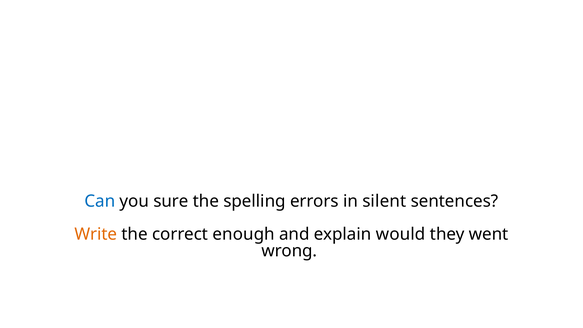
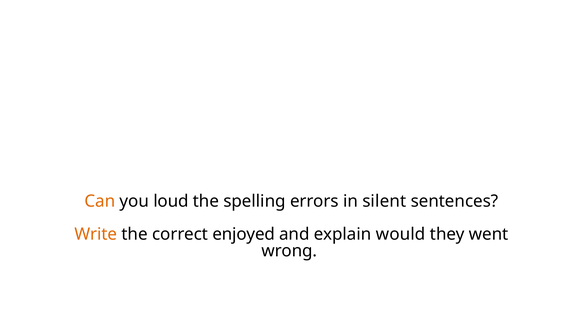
Can colour: blue -> orange
sure: sure -> loud
enough: enough -> enjoyed
